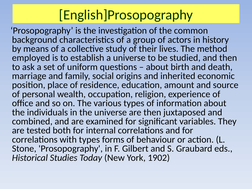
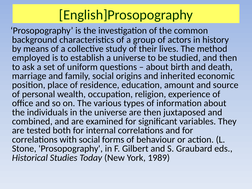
with types: types -> social
1902: 1902 -> 1989
